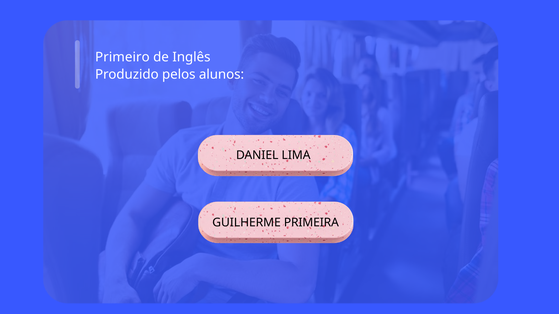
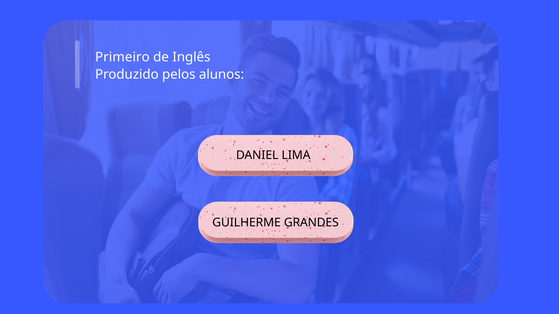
PRIMEIRA: PRIMEIRA -> GRANDES
